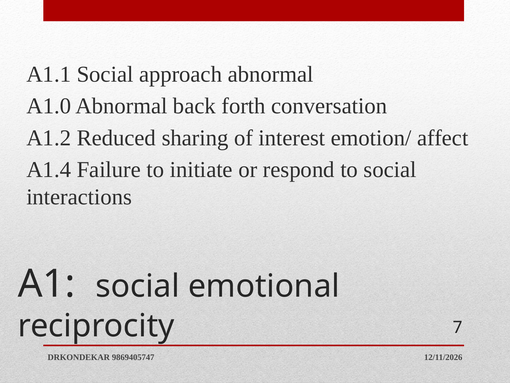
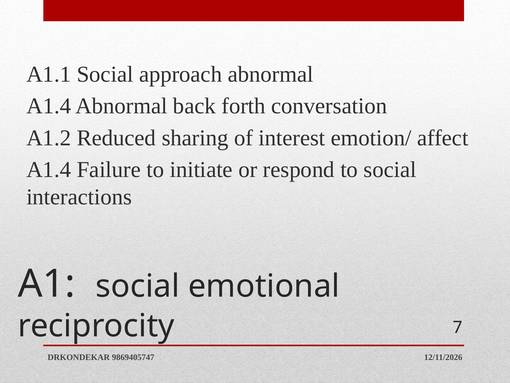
A1.0 at (49, 106): A1.0 -> A1.4
